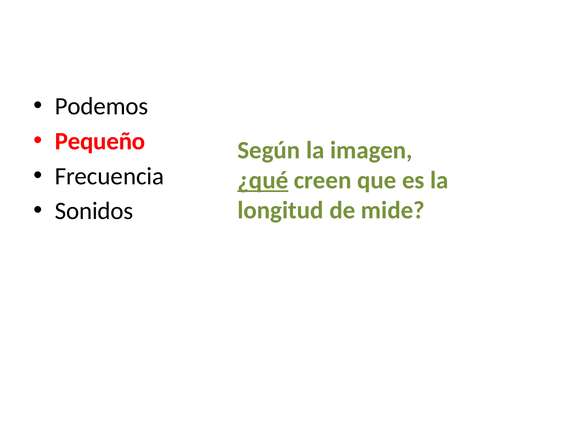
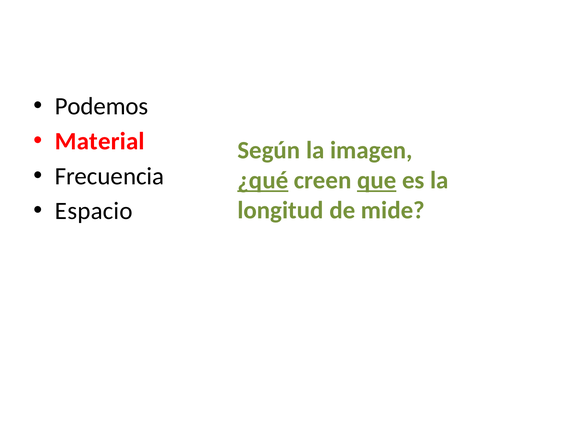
Pequeño: Pequeño -> Material
que underline: none -> present
Sonidos: Sonidos -> Espacio
